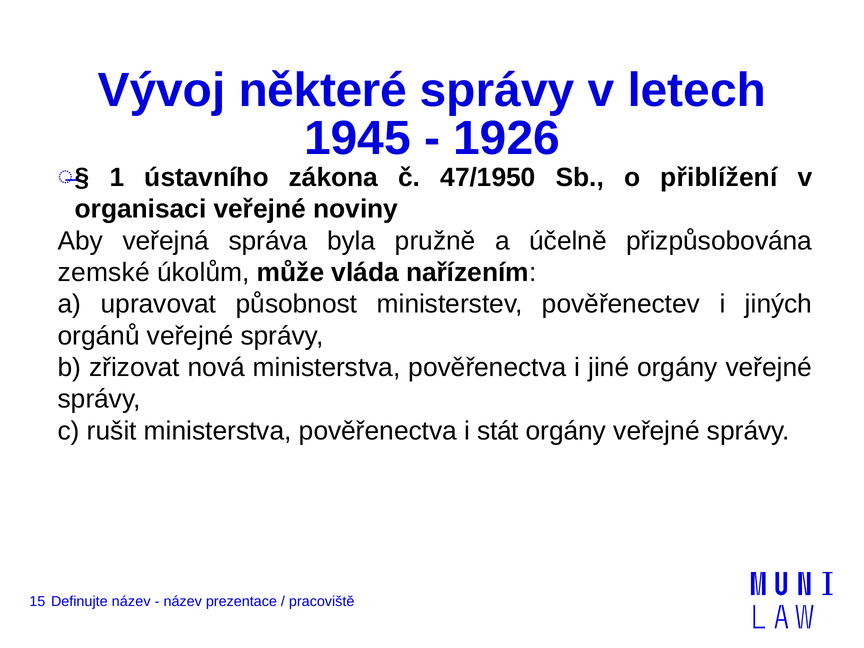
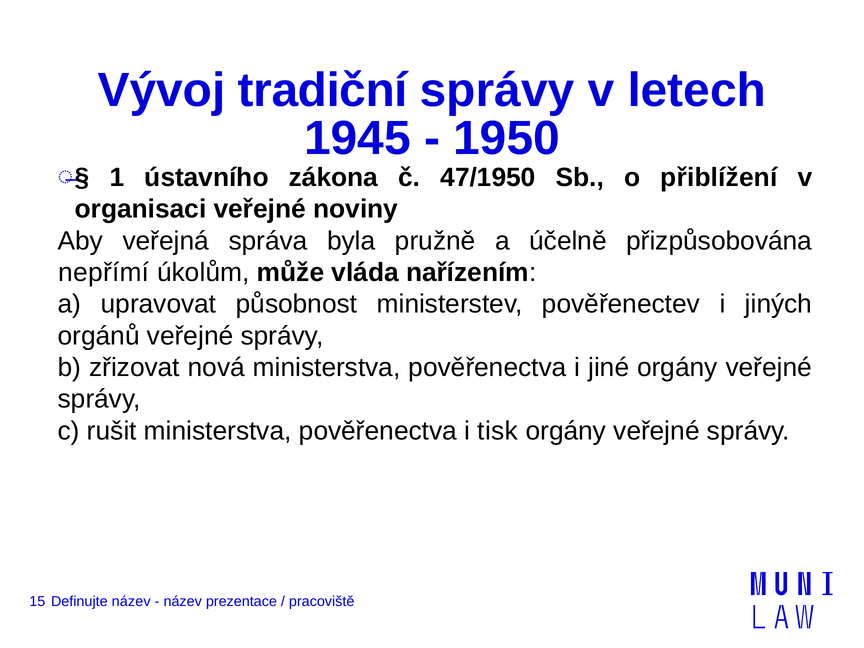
některé: některé -> tradiční
1926: 1926 -> 1950
zemské: zemské -> nepřímí
stát: stát -> tisk
